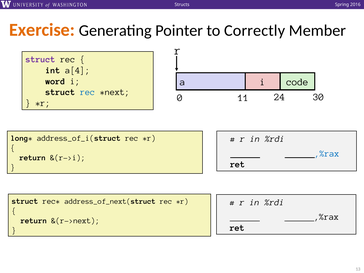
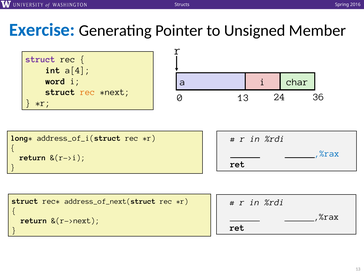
Exercise colour: orange -> blue
Correctly: Correctly -> Unsigned
code: code -> char
rec at (88, 92) colour: blue -> orange
0 11: 11 -> 13
30: 30 -> 36
